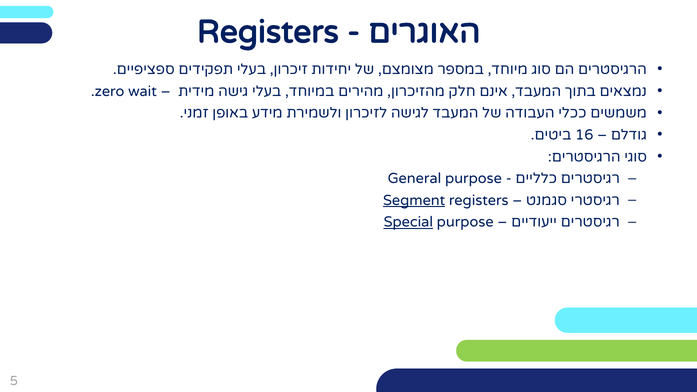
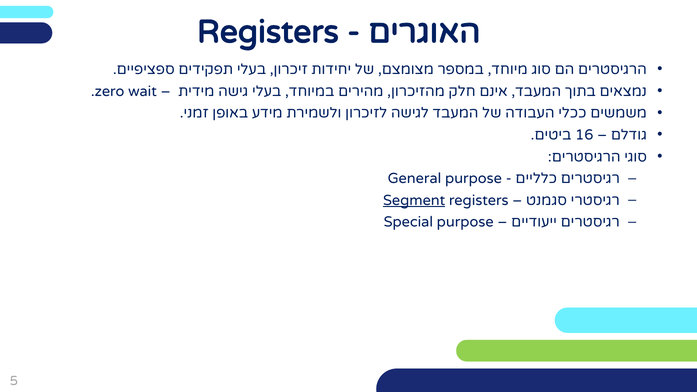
Special underline: present -> none
